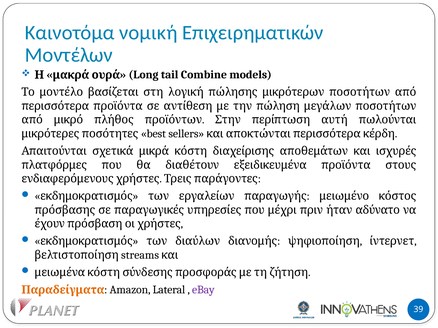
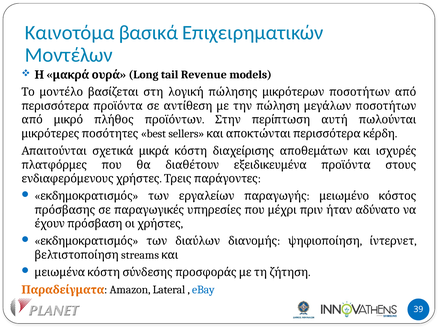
νομική: νομική -> βασικά
Combine: Combine -> Revenue
eBay colour: purple -> blue
